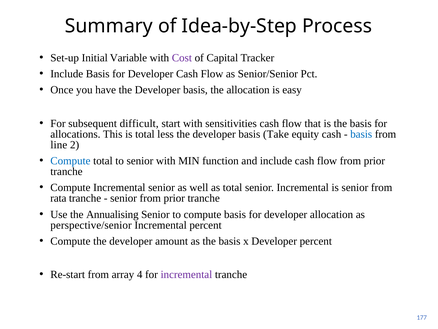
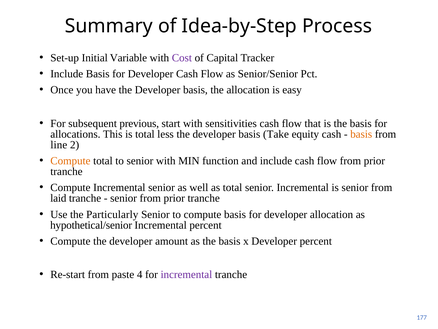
difficult: difficult -> previous
basis at (361, 134) colour: blue -> orange
Compute at (70, 161) colour: blue -> orange
rata: rata -> laid
Annualising: Annualising -> Particularly
perspective/senior: perspective/senior -> hypothetical/senior
array: array -> paste
